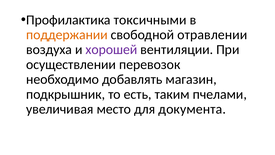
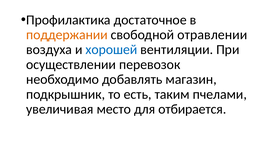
токсичными: токсичными -> достаточное
хорошей colour: purple -> blue
документа: документа -> отбирается
